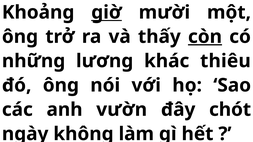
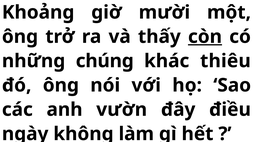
giờ underline: present -> none
lương: lương -> chúng
chót: chót -> điều
